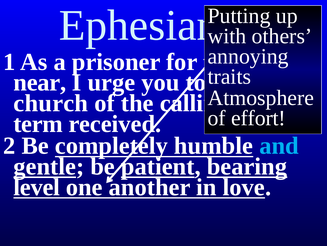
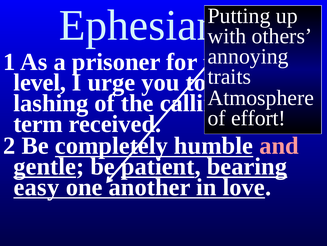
near: near -> level
church: church -> lashing
and colour: light blue -> pink
level: level -> easy
